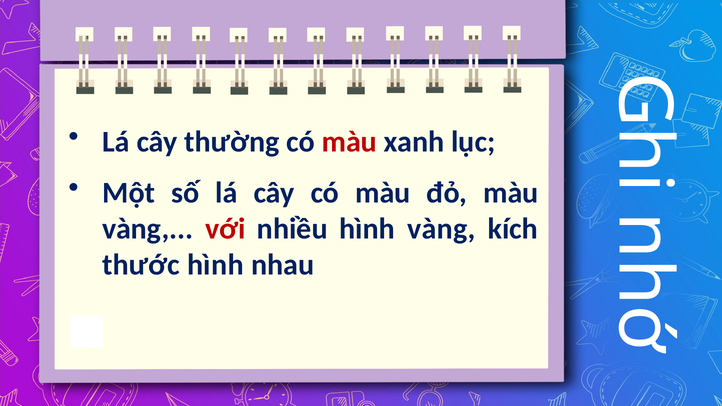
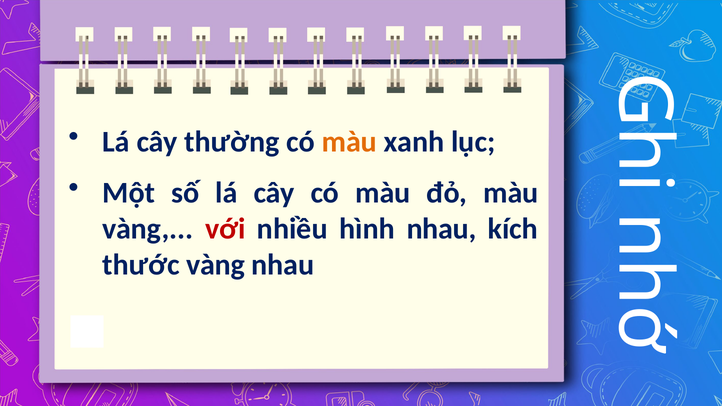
màu at (349, 142) colour: red -> orange
hình vàng: vàng -> nhau
thước hình: hình -> vàng
